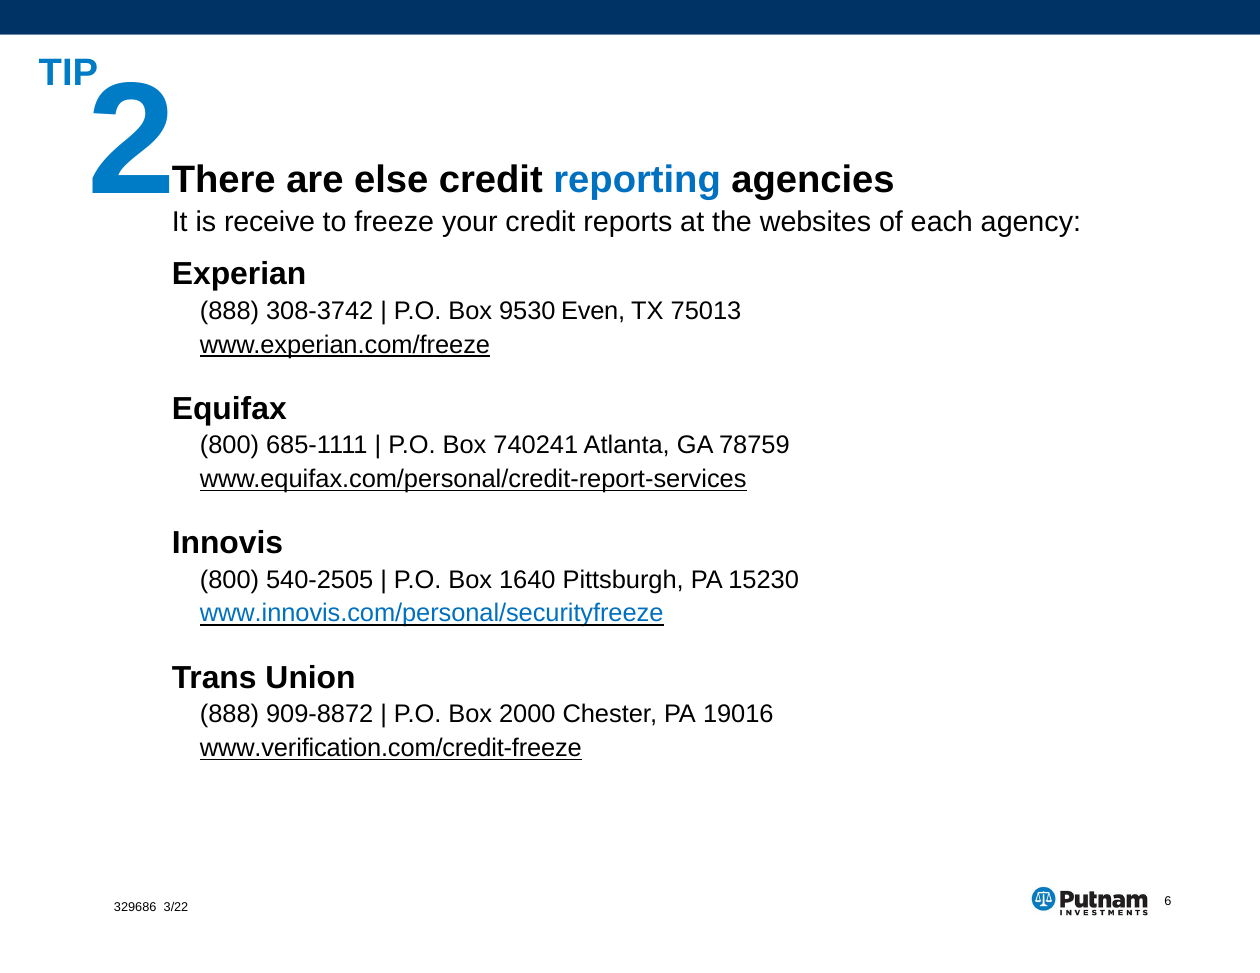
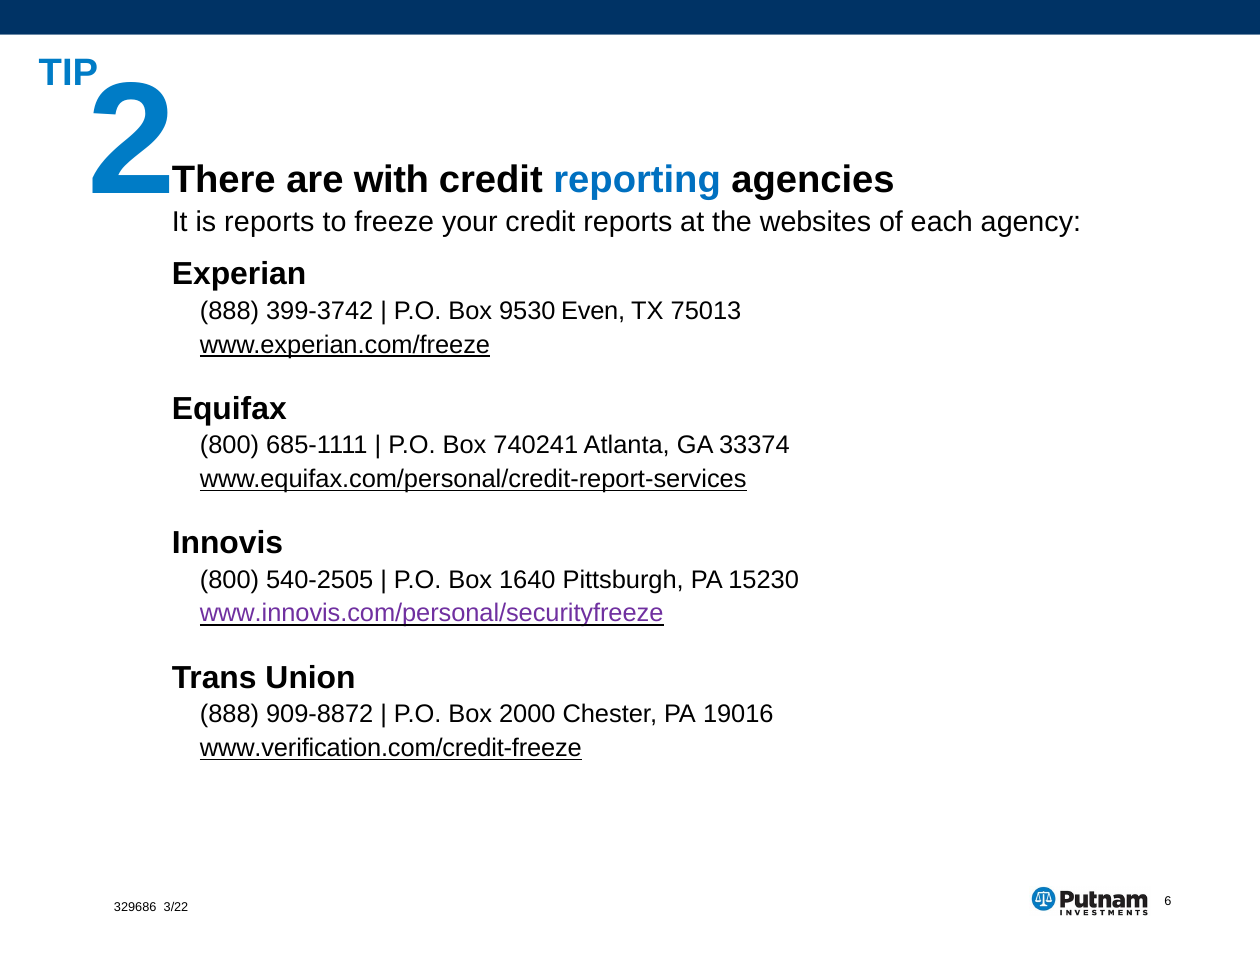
else: else -> with
is receive: receive -> reports
308-3742: 308-3742 -> 399-3742
78759: 78759 -> 33374
www.innovis.com/personal/securityfreeze colour: blue -> purple
